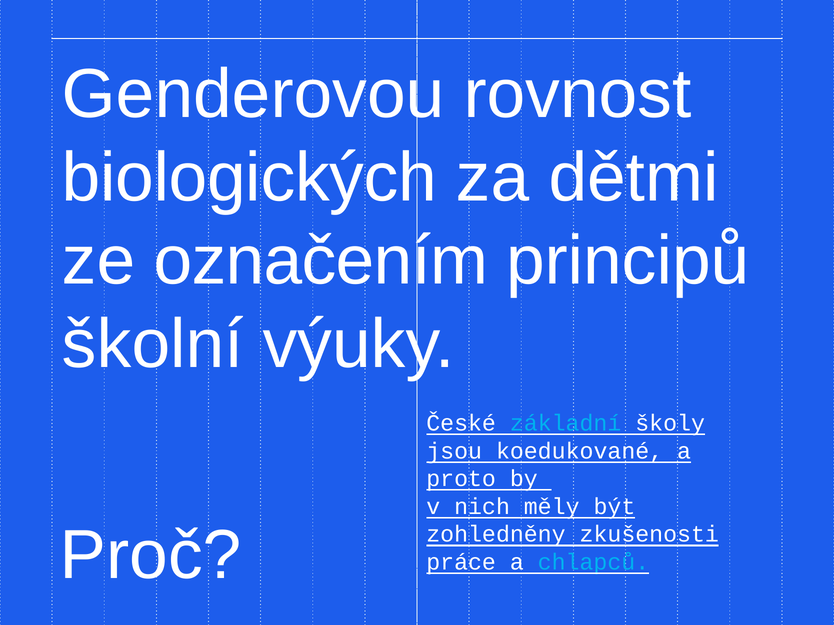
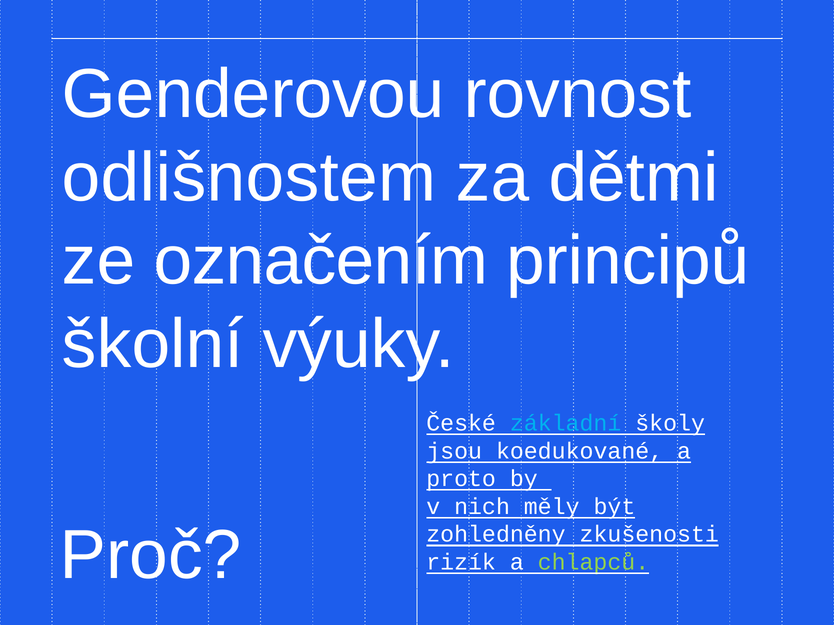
biologických: biologických -> odlišnostem
práce: práce -> rizík
chlapců colour: light blue -> light green
